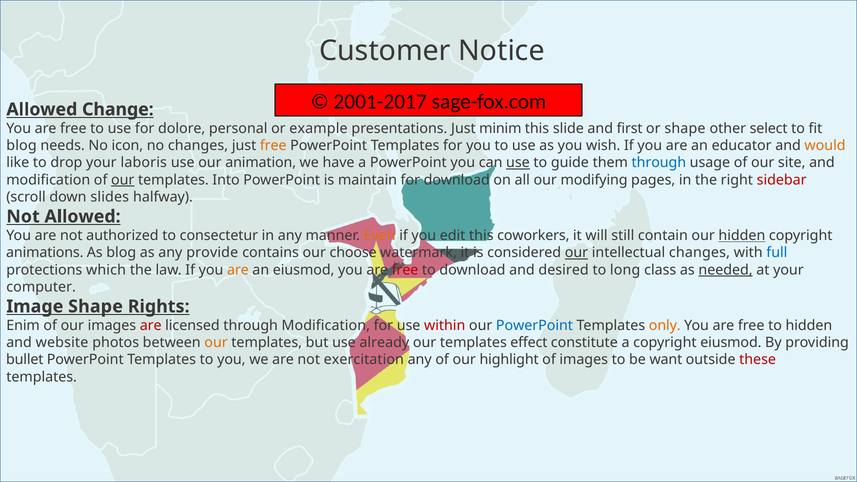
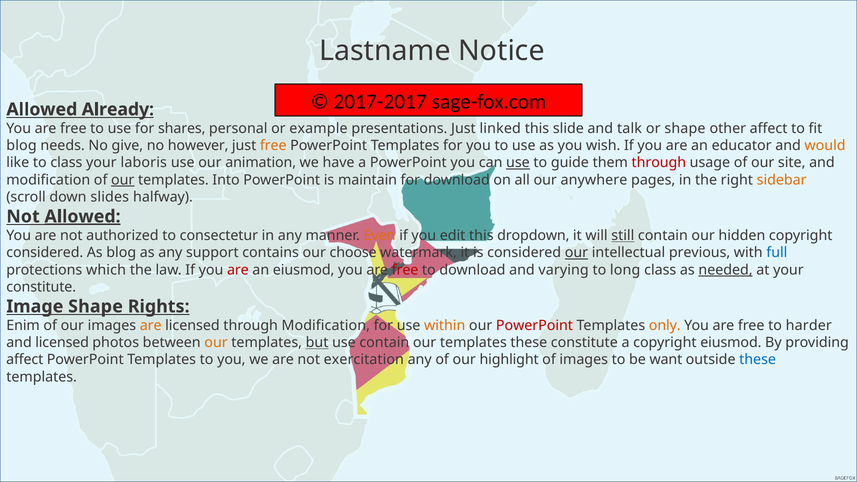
Customer: Customer -> Lastname
2001-2017: 2001-2017 -> 2017-2017
Change: Change -> Already
dolore: dolore -> shares
minim: minim -> linked
first: first -> talk
other select: select -> affect
icon: icon -> give
no changes: changes -> however
to drop: drop -> class
through at (659, 163) colour: blue -> red
modifying: modifying -> anywhere
sidebar colour: red -> orange
Allowed at (83, 217) underline: none -> present
coworkers: coworkers -> dropdown
still underline: none -> present
hidden at (742, 236) underline: present -> none
animations at (45, 253): animations -> considered
provide: provide -> support
intellectual changes: changes -> previous
are at (238, 270) colour: orange -> red
desired: desired -> varying
computer at (41, 287): computer -> constitute
are at (151, 326) colour: red -> orange
within colour: red -> orange
PowerPoint at (534, 326) colour: blue -> red
to hidden: hidden -> harder
and website: website -> licensed
but underline: none -> present
use already: already -> contain
templates effect: effect -> these
bullet at (25, 360): bullet -> affect
these at (758, 360) colour: red -> blue
